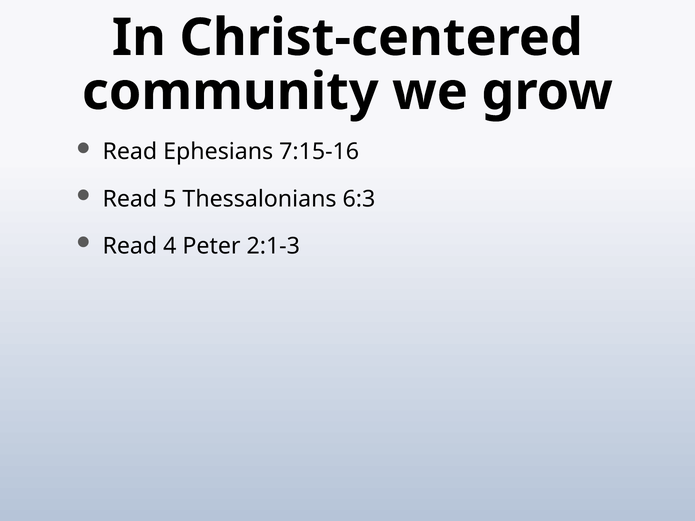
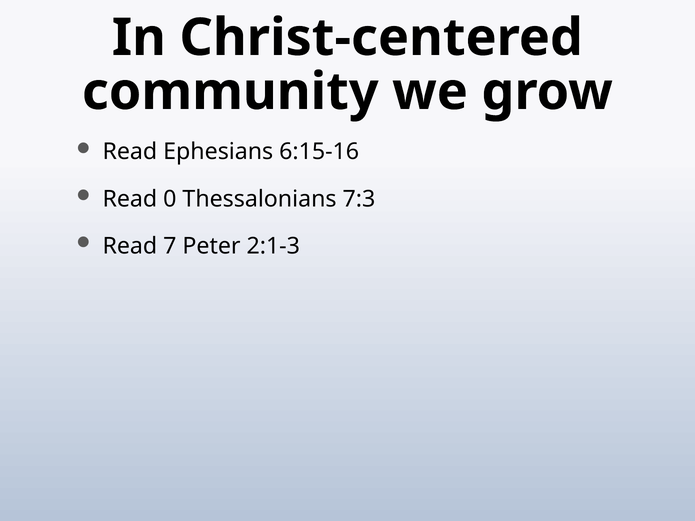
7:15-16: 7:15-16 -> 6:15-16
5: 5 -> 0
6:3: 6:3 -> 7:3
4: 4 -> 7
